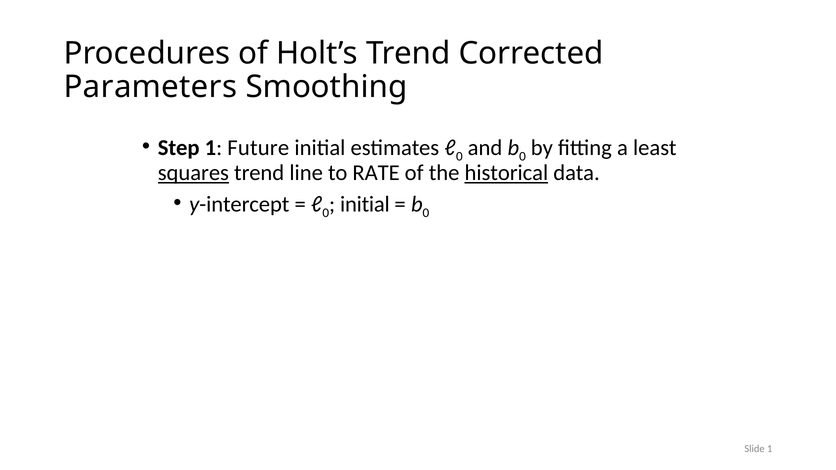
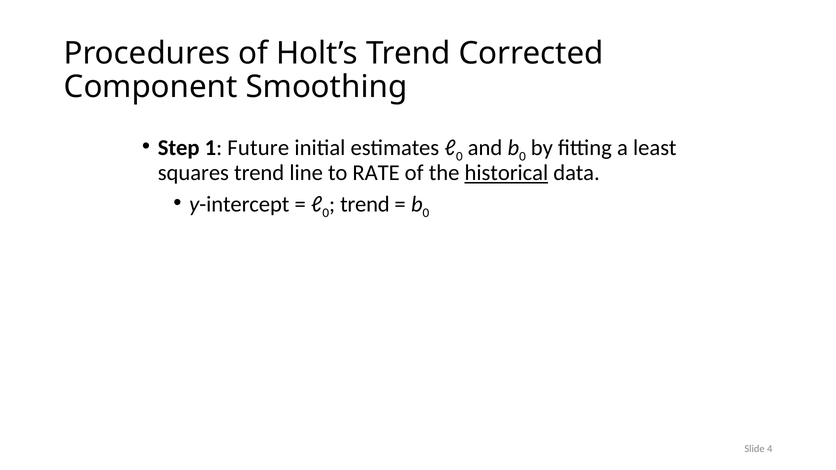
Parameters: Parameters -> Component
squares underline: present -> none
initial at (365, 204): initial -> trend
Slide 1: 1 -> 4
